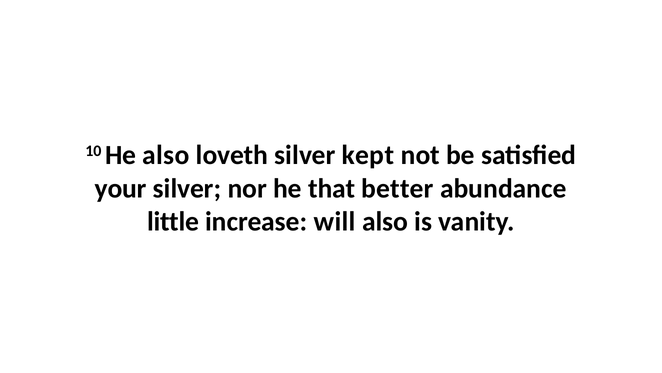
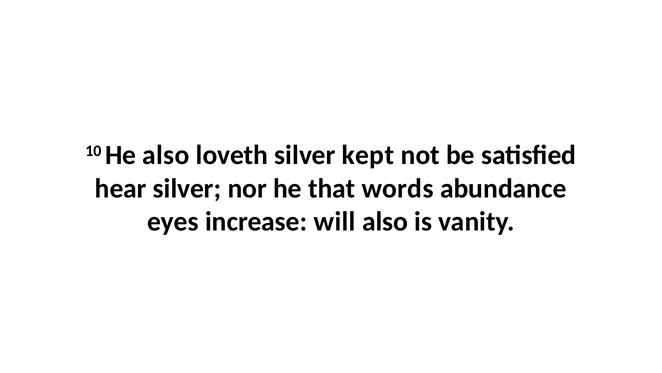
your: your -> hear
better: better -> words
little: little -> eyes
